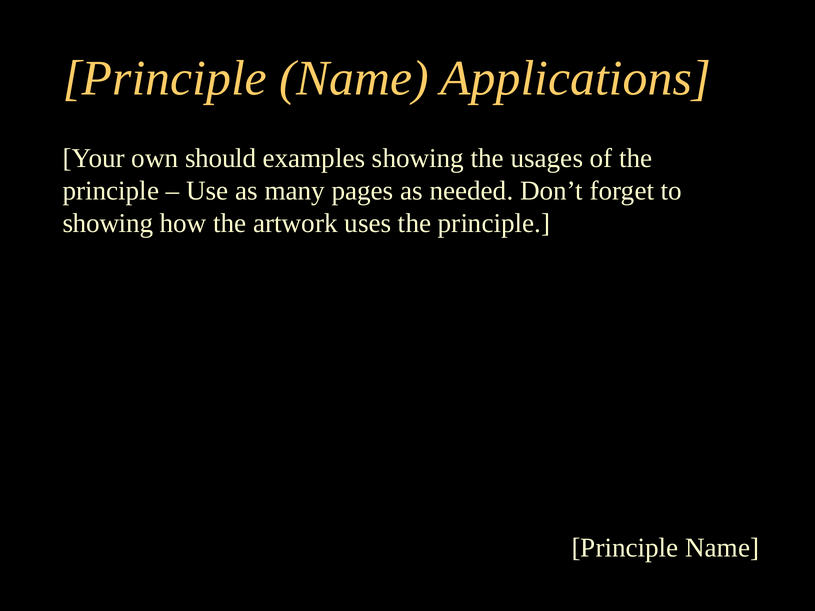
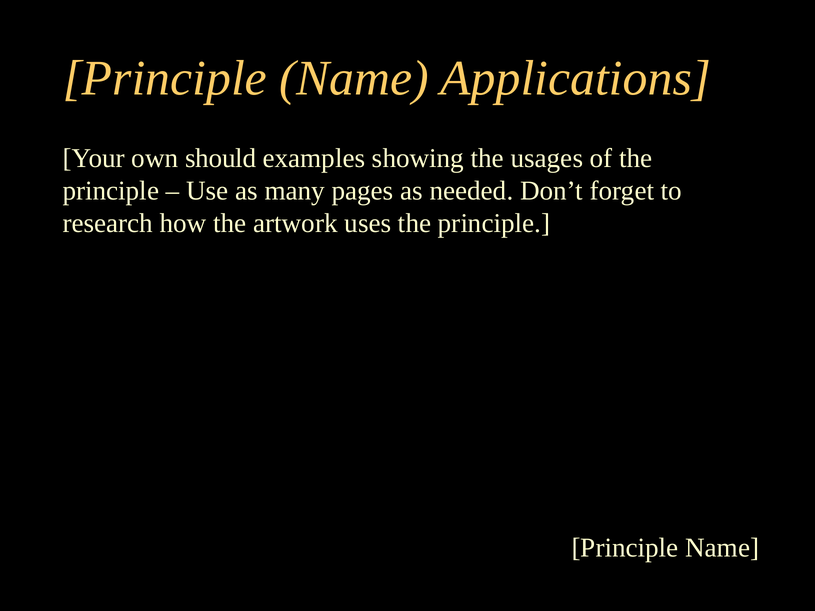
showing at (108, 223): showing -> research
